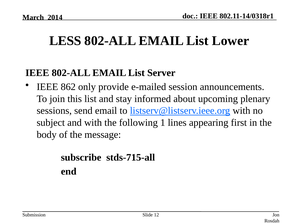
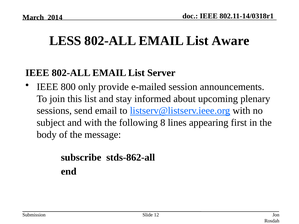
Lower: Lower -> Aware
862: 862 -> 800
1: 1 -> 8
stds-715-all: stds-715-all -> stds-862-all
